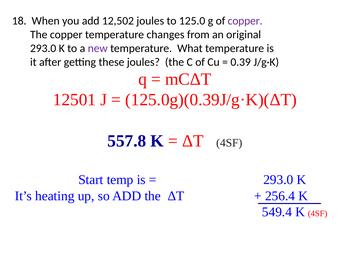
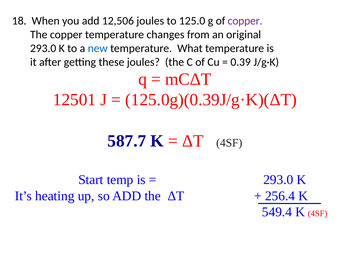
12,502: 12,502 -> 12,506
new colour: purple -> blue
557.8: 557.8 -> 587.7
